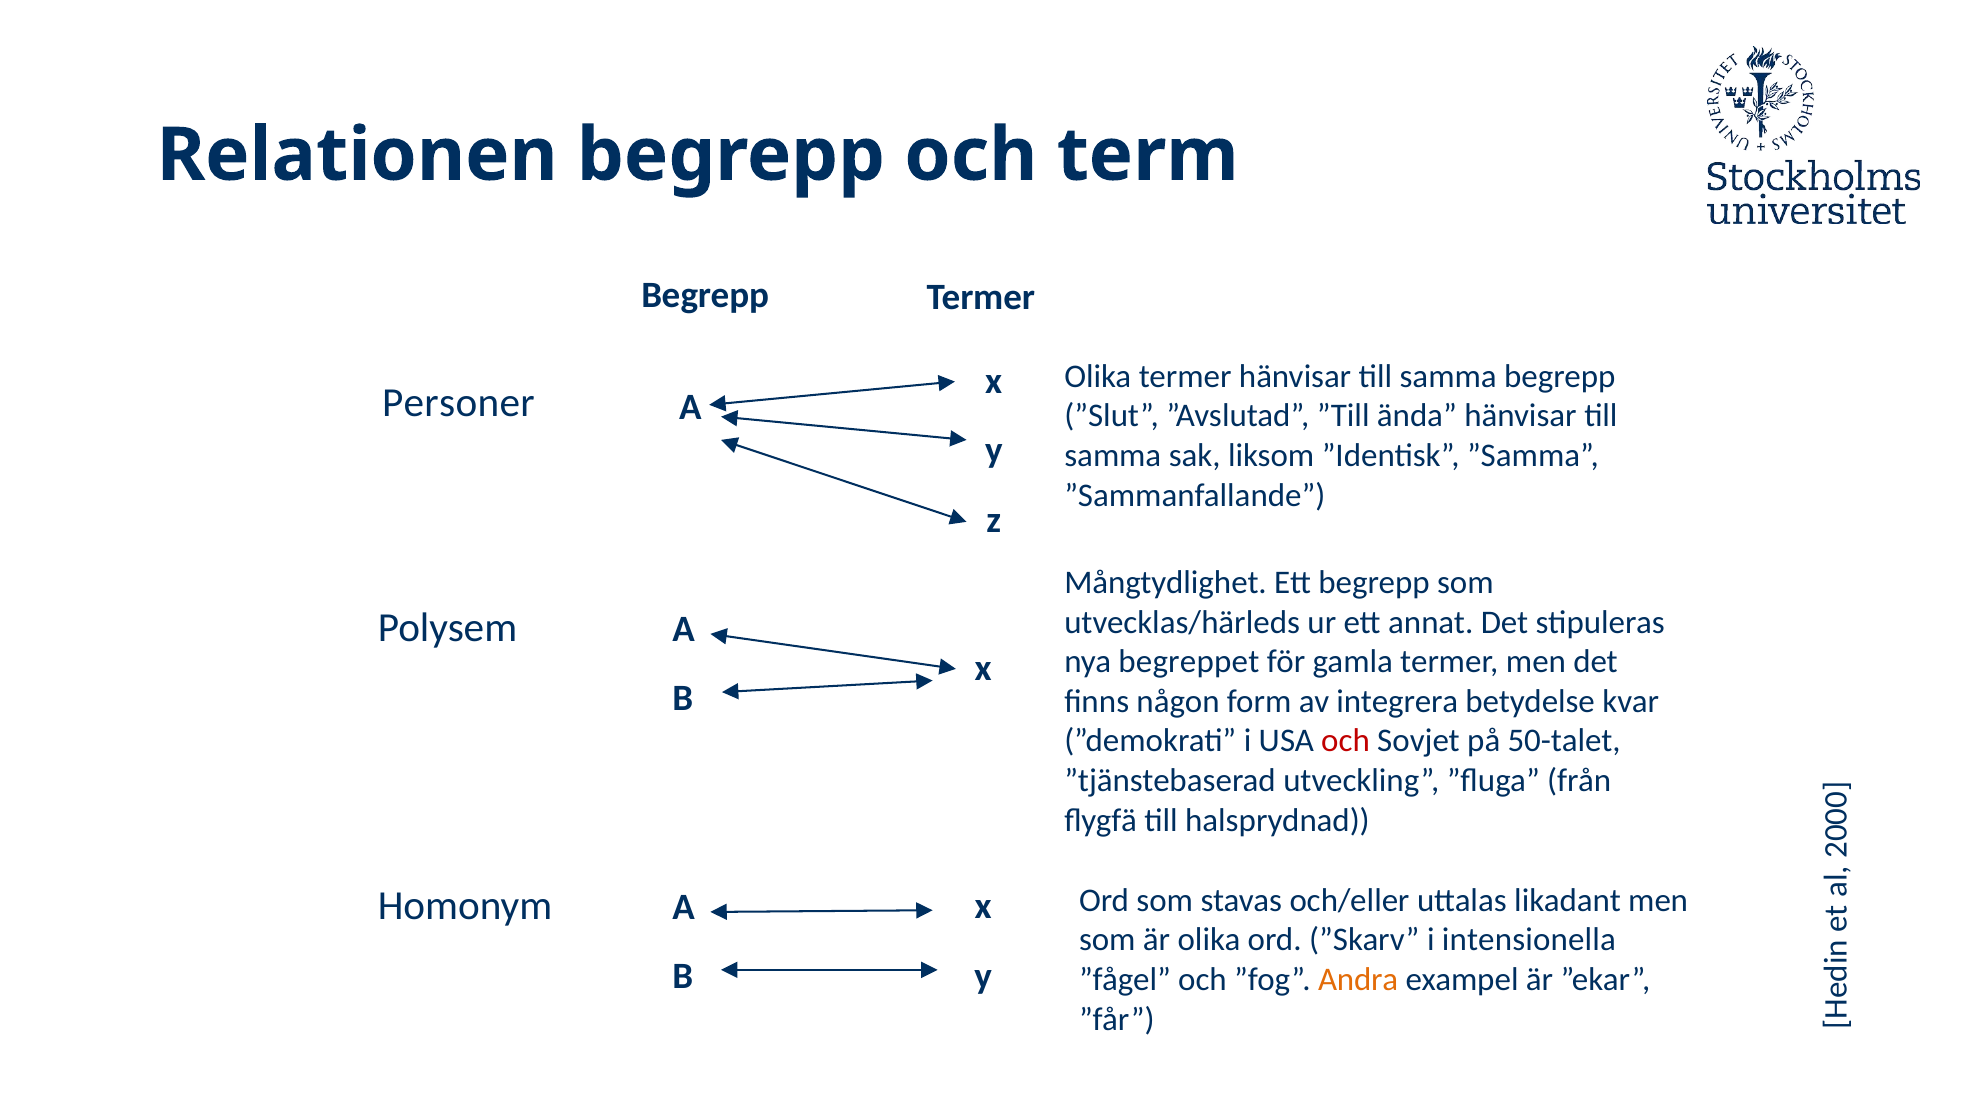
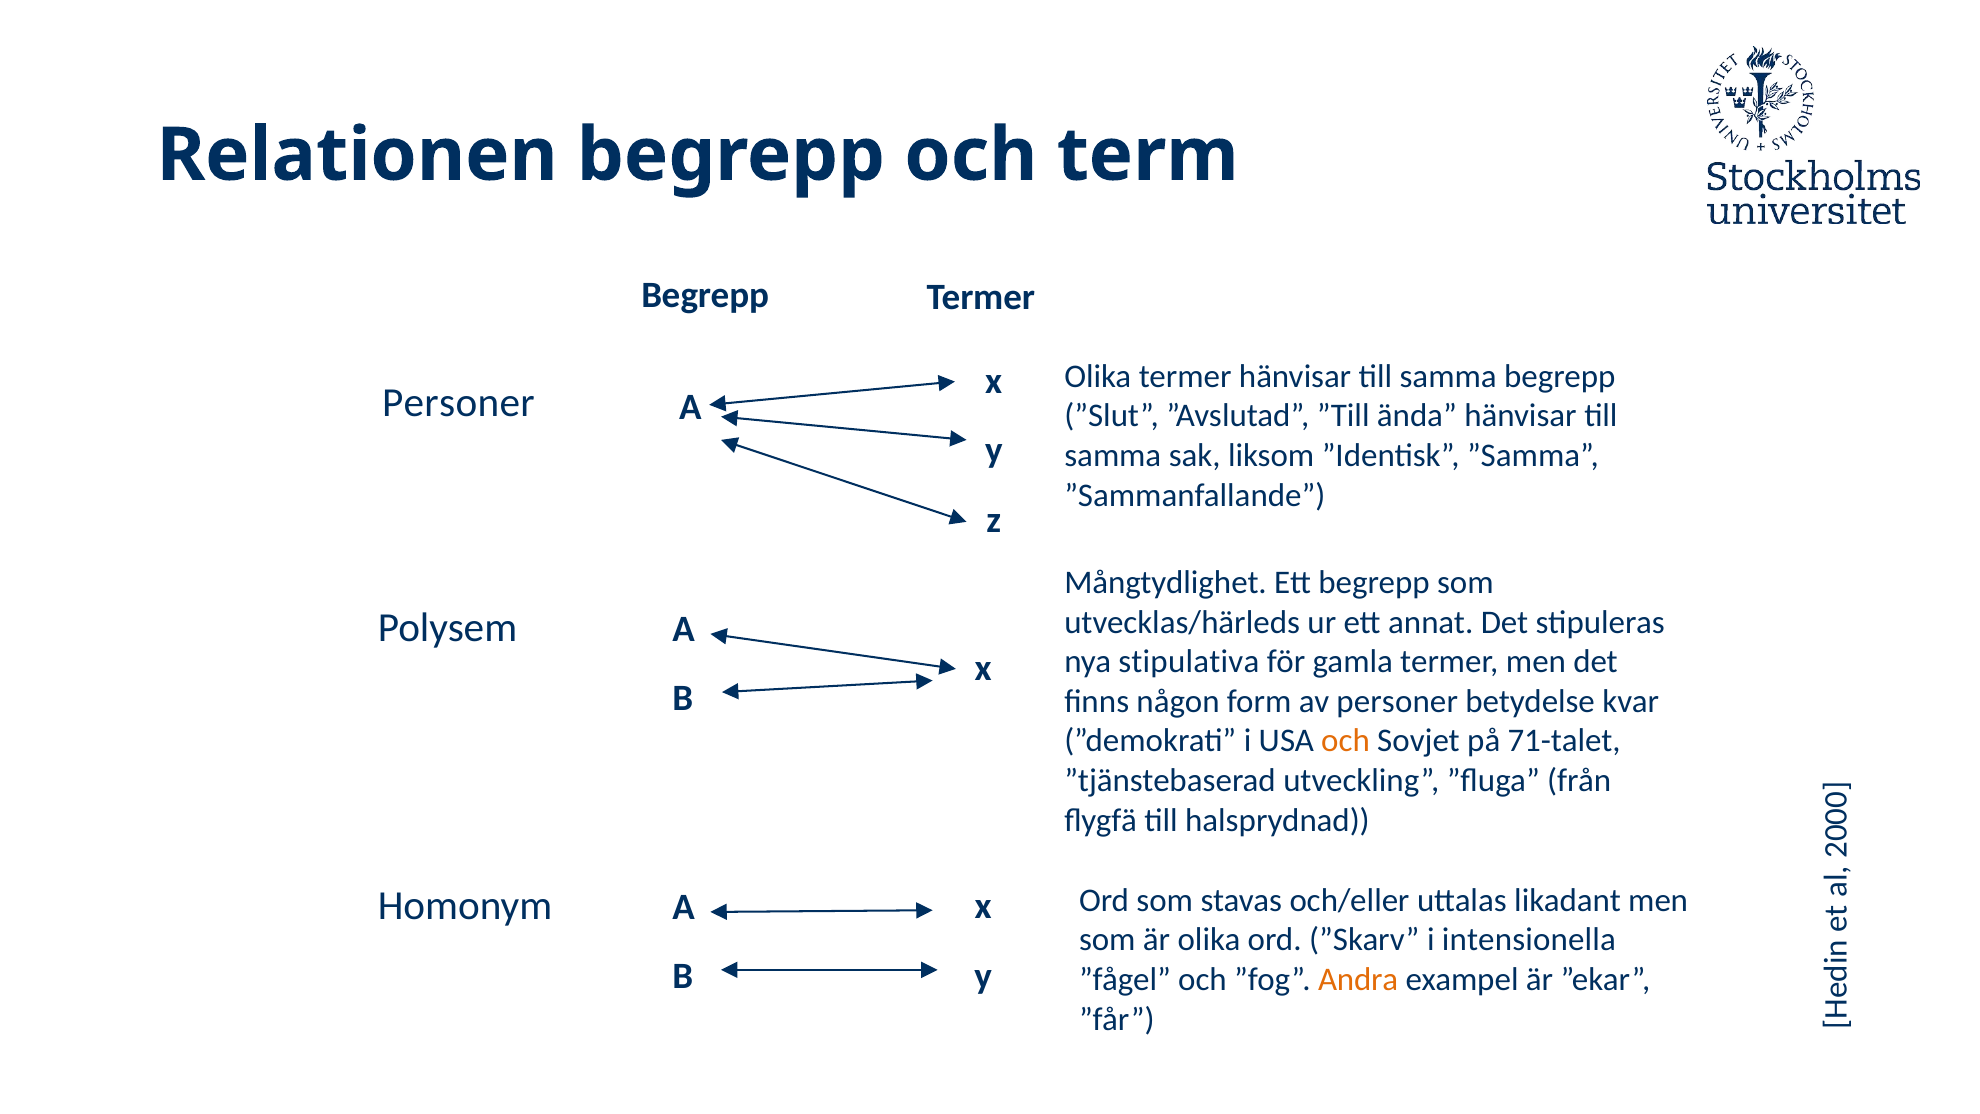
begreppet: begreppet -> stipulativa
av integrera: integrera -> personer
och at (1346, 741) colour: red -> orange
50-talet: 50-talet -> 71-talet
